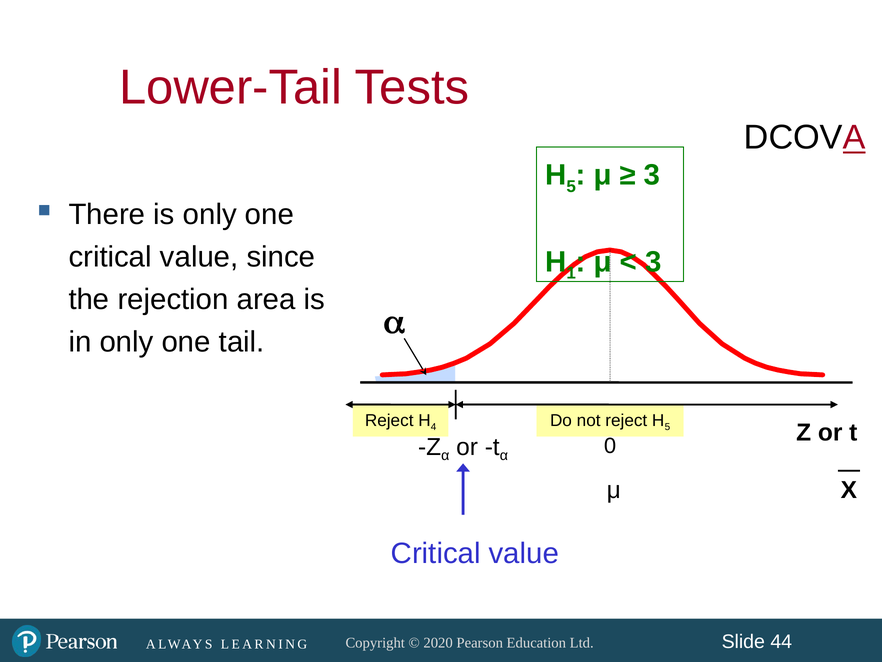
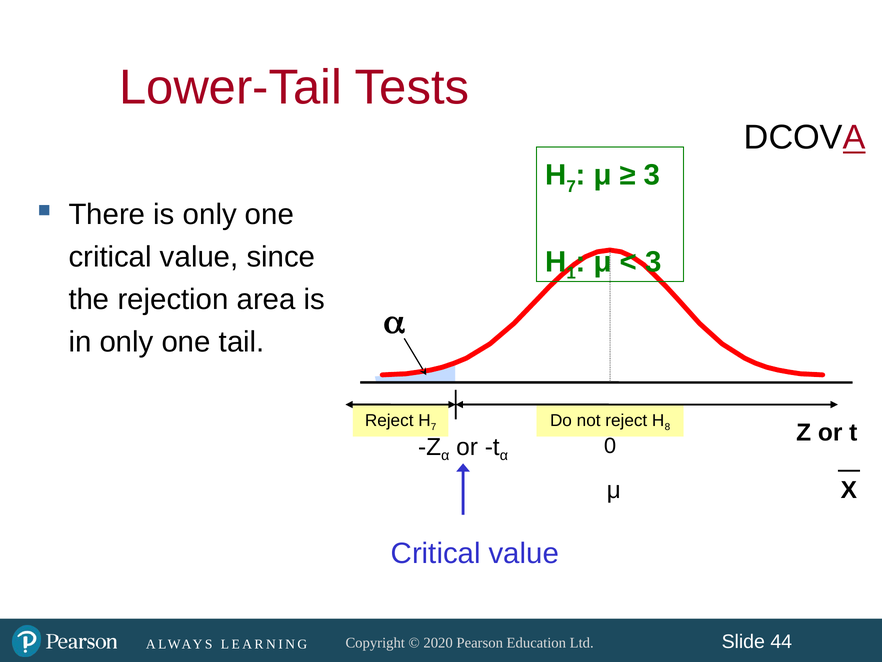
5 at (571, 186): 5 -> 7
4 at (434, 427): 4 -> 7
5 at (667, 427): 5 -> 8
